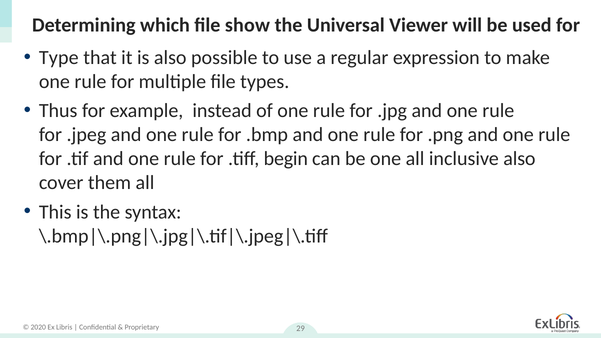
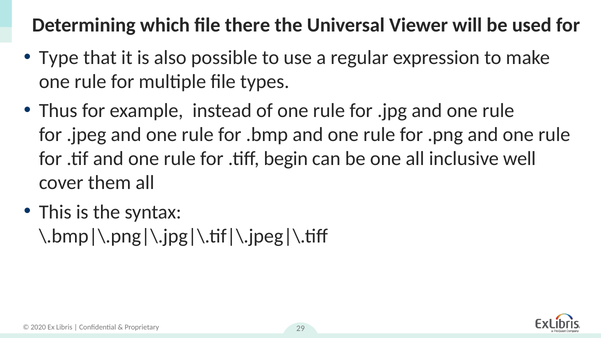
show: show -> there
inclusive also: also -> well
